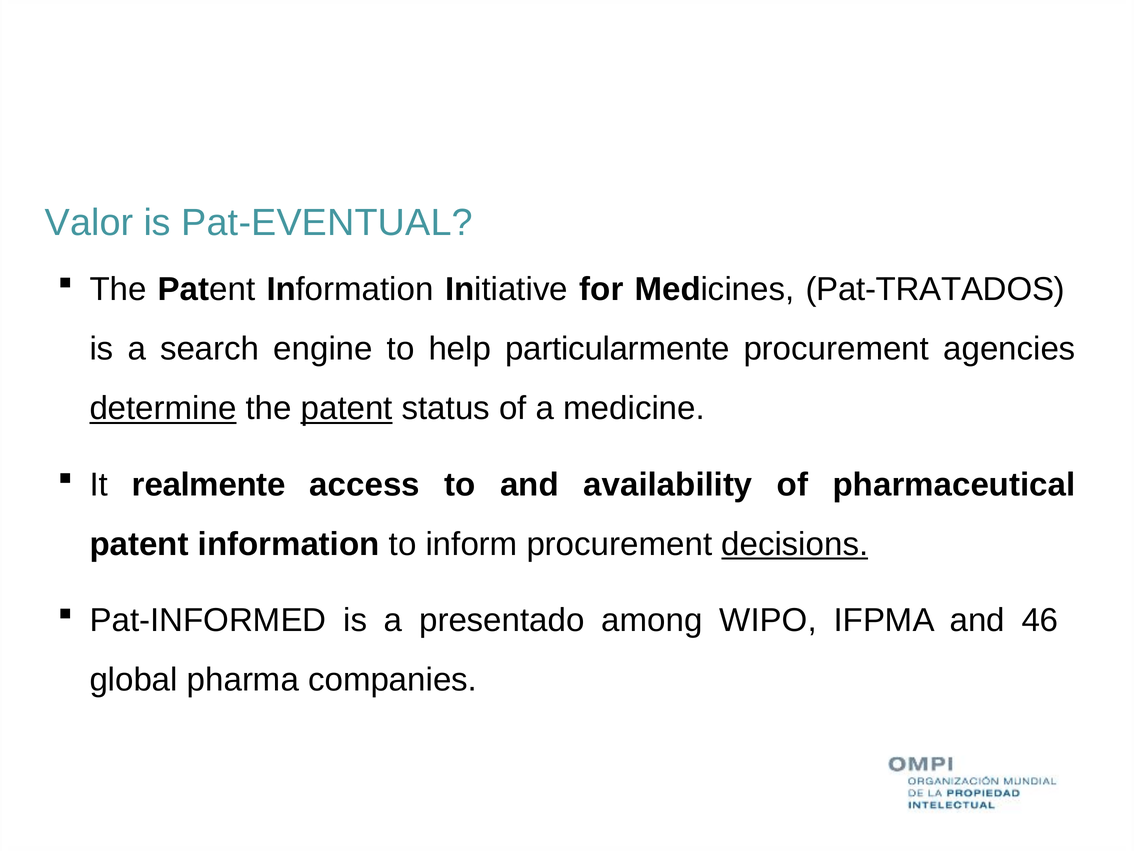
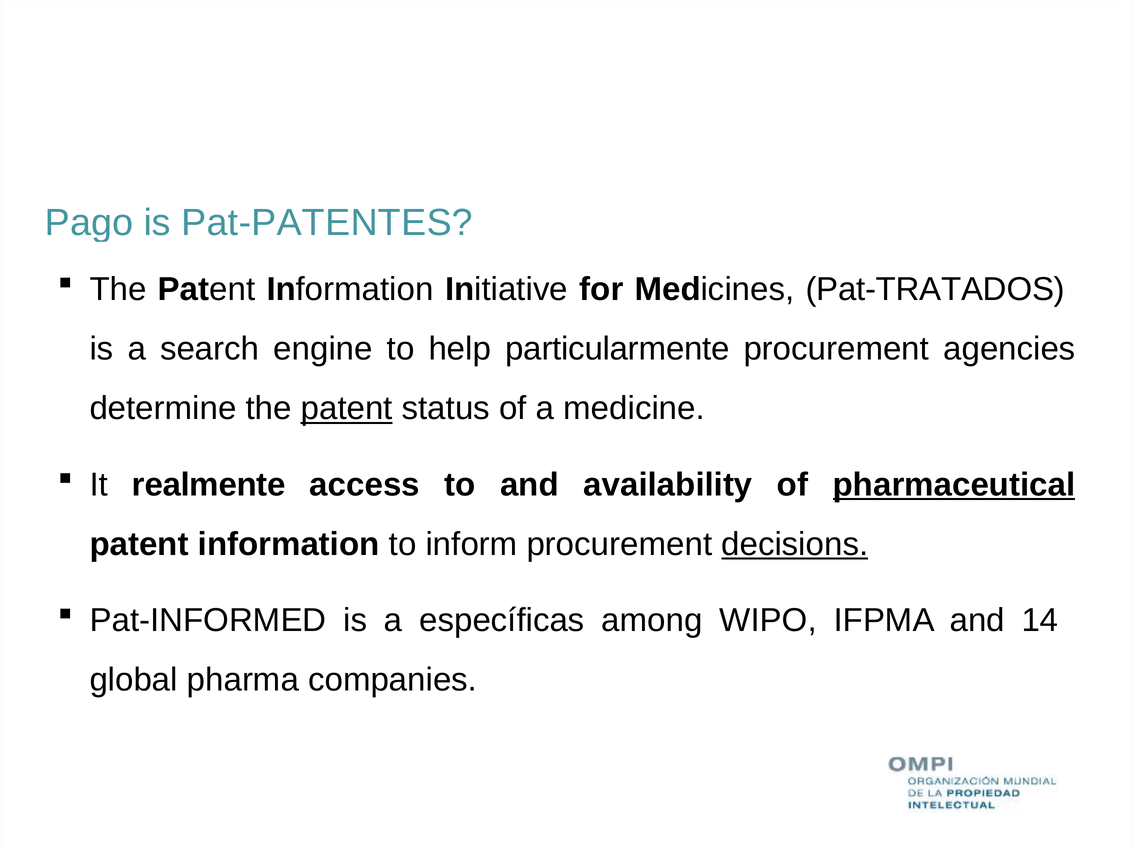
Valor: Valor -> Pago
Pat-EVENTUAL: Pat-EVENTUAL -> Pat-PATENTES
determine underline: present -> none
pharmaceutical underline: none -> present
presentado: presentado -> específicas
46: 46 -> 14
